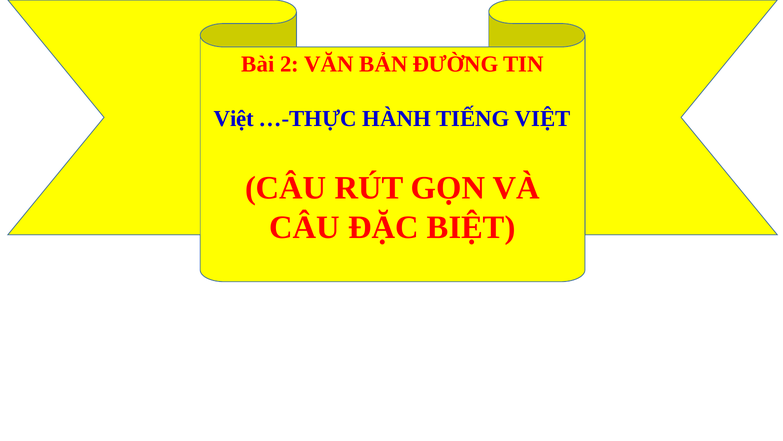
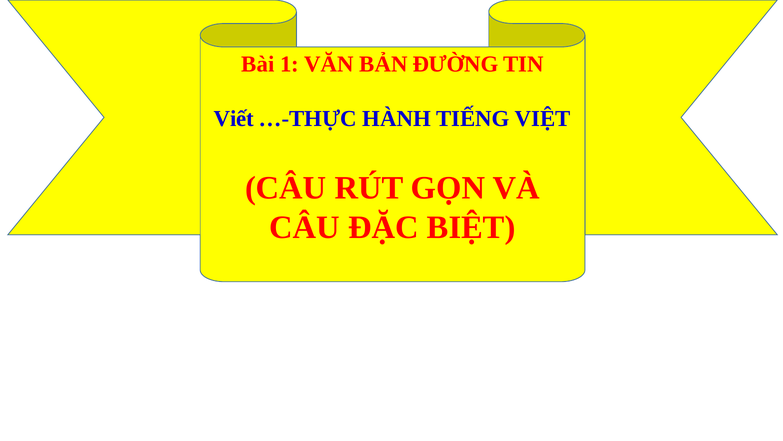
2: 2 -> 1
Việt at (234, 119): Việt -> Viết
